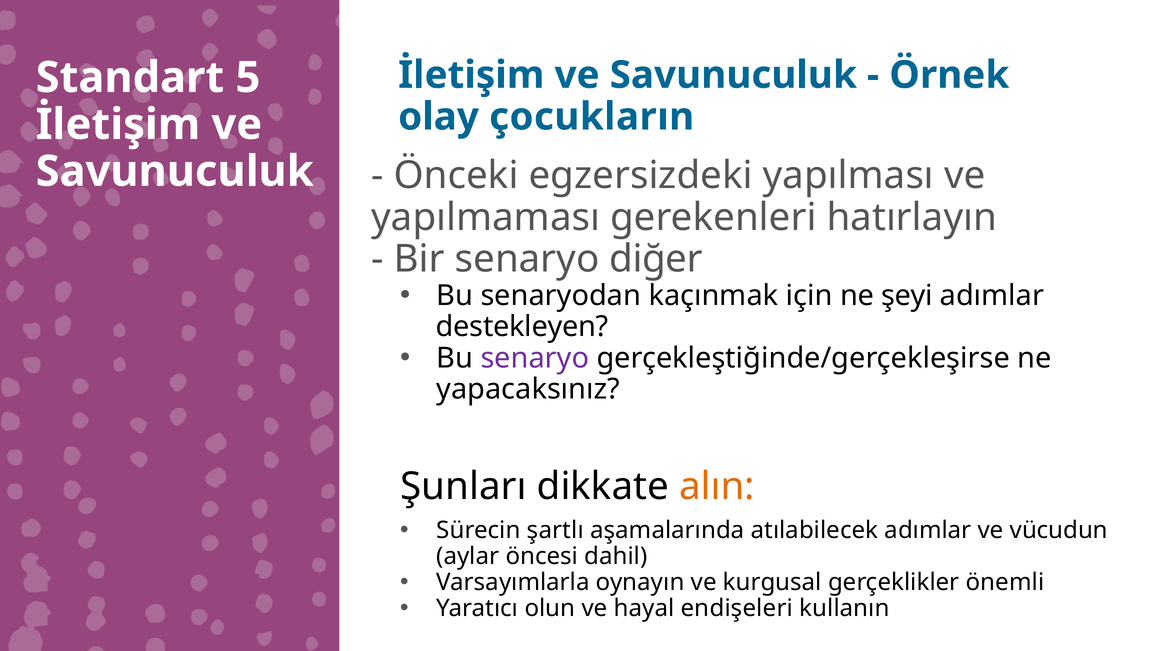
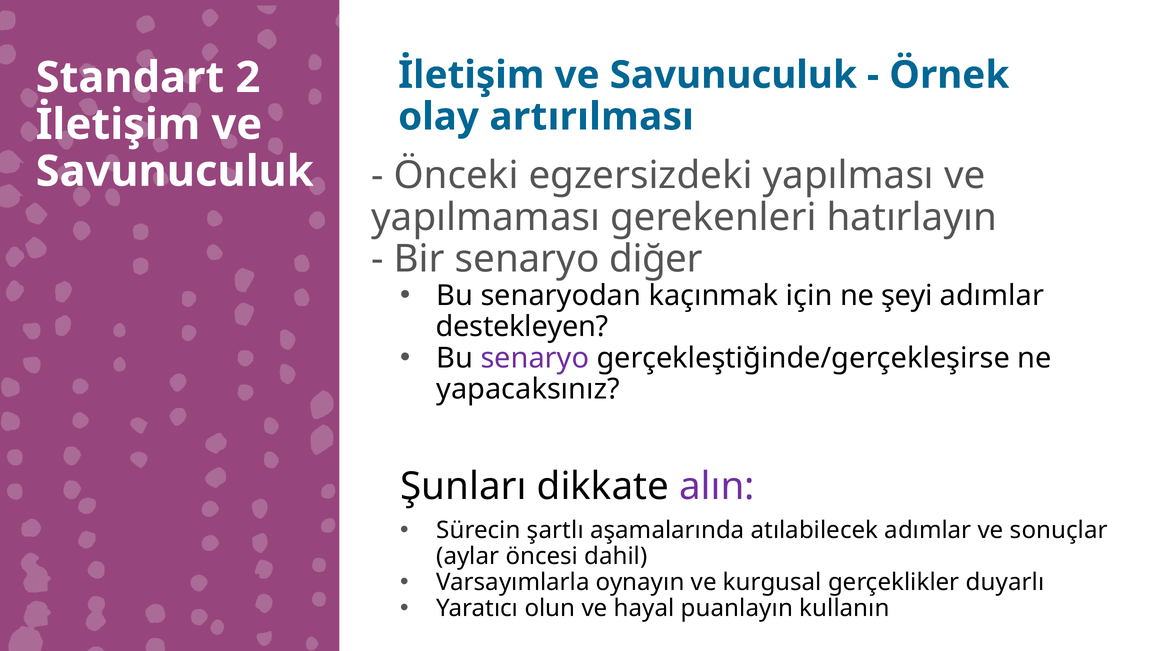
5: 5 -> 2
çocukların: çocukların -> artırılması
alın colour: orange -> purple
vücudun: vücudun -> sonuçlar
önemli: önemli -> duyarlı
endişeleri: endişeleri -> puanlayın
